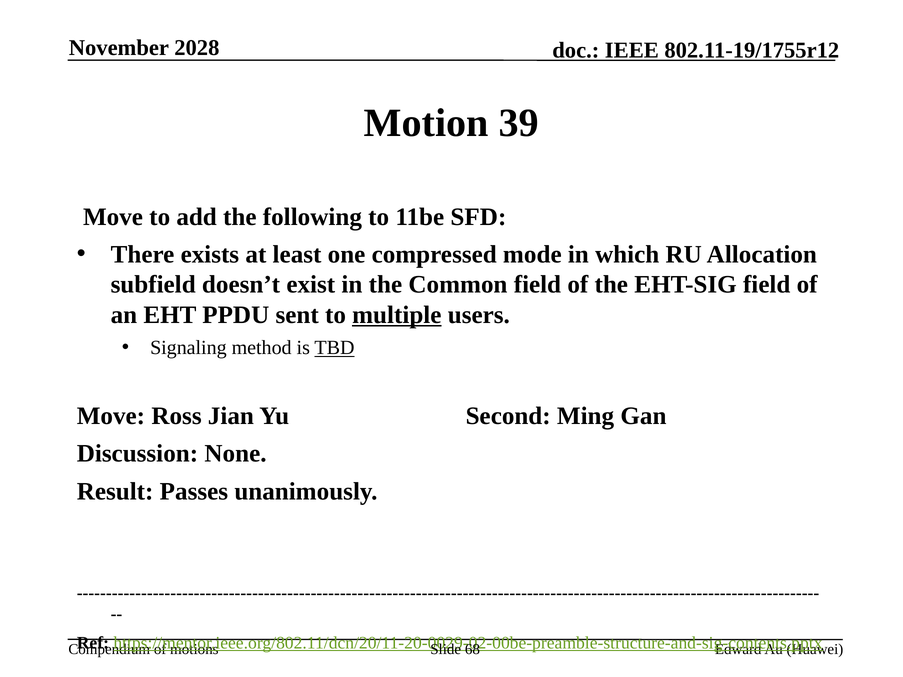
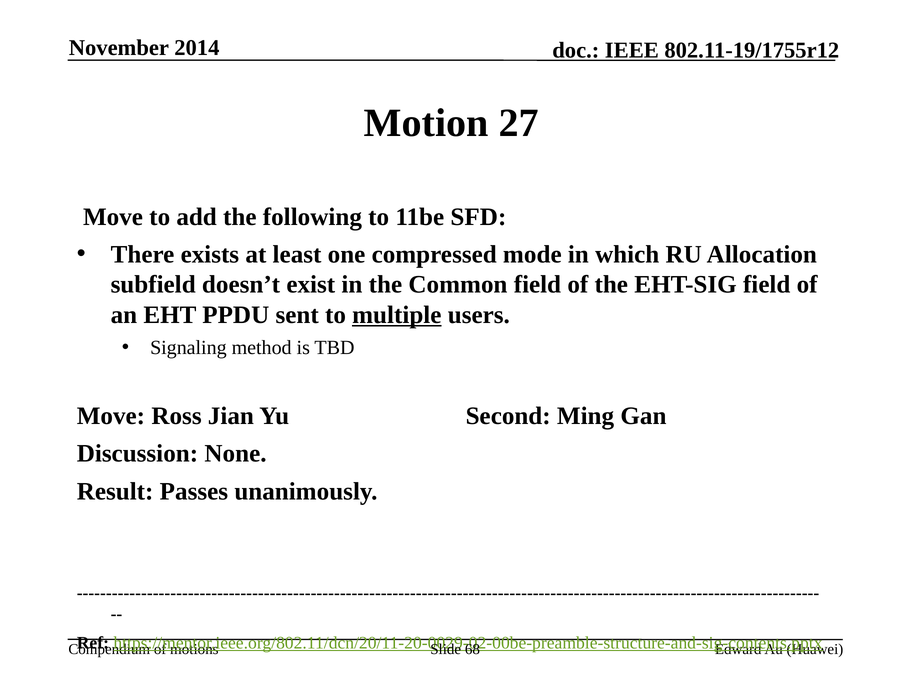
2028: 2028 -> 2014
39: 39 -> 27
TBD underline: present -> none
